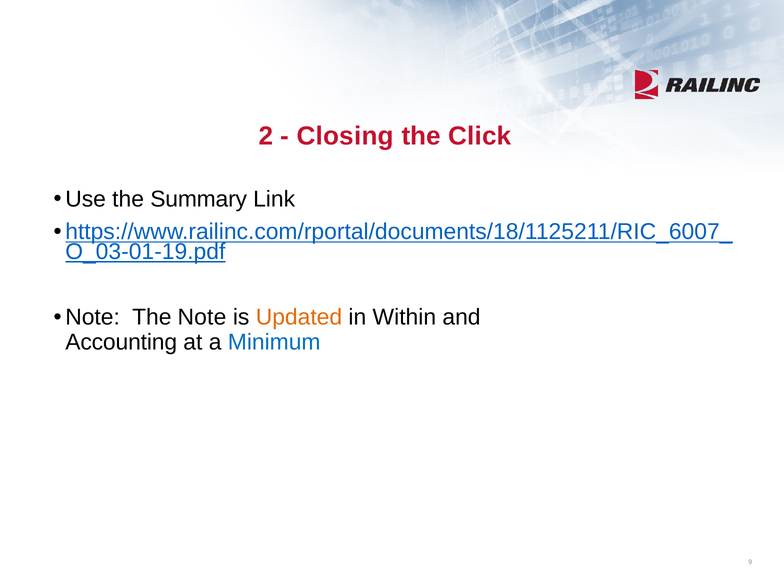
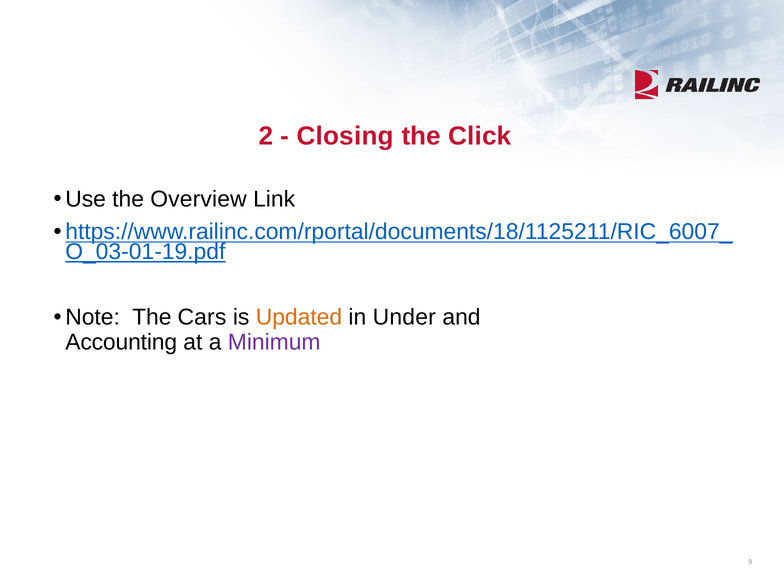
Summary: Summary -> Overview
The Note: Note -> Cars
Within: Within -> Under
Minimum colour: blue -> purple
